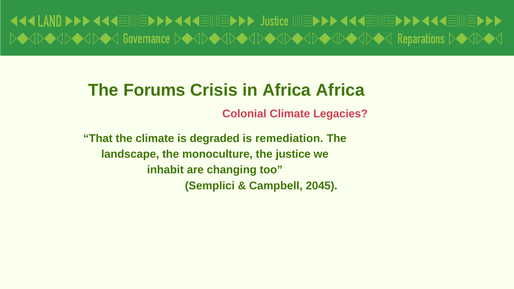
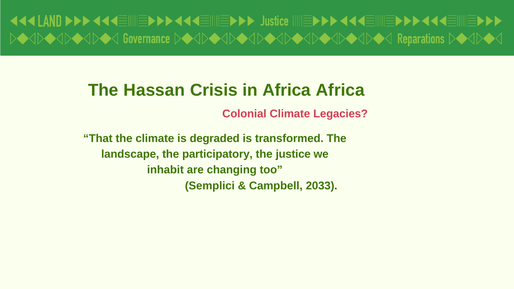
Forums: Forums -> Hassan
remediation: remediation -> transformed
monoculture: monoculture -> participatory
2045: 2045 -> 2033
